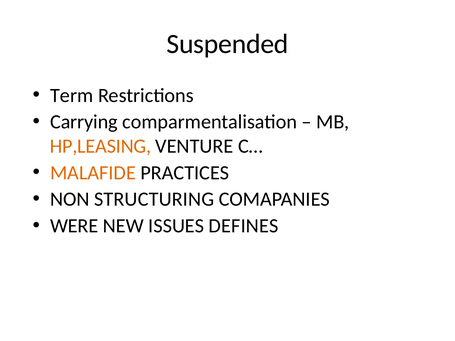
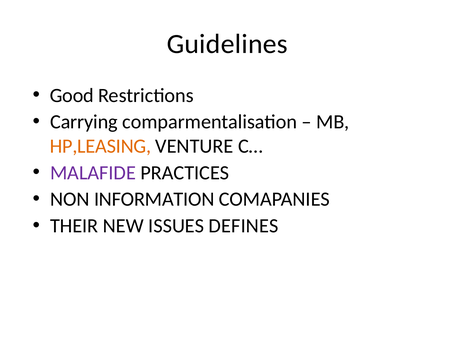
Suspended: Suspended -> Guidelines
Term: Term -> Good
MALAFIDE colour: orange -> purple
STRUCTURING: STRUCTURING -> INFORMATION
WERE: WERE -> THEIR
